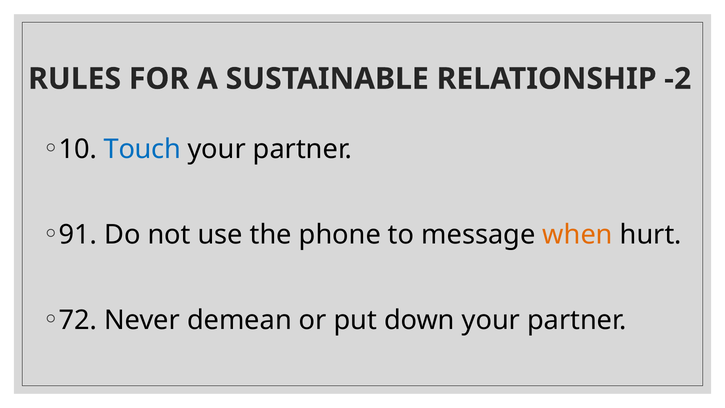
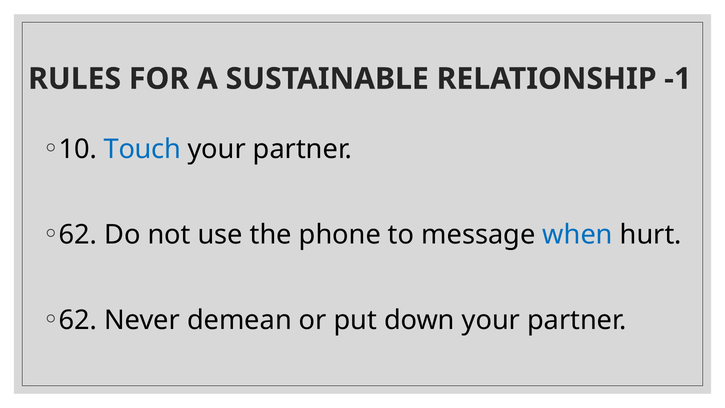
-2: -2 -> -1
91 at (78, 235): 91 -> 62
when colour: orange -> blue
72 at (78, 320): 72 -> 62
